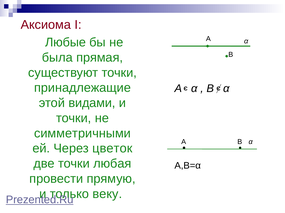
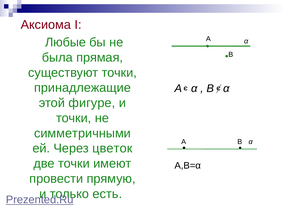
видами: видами -> фигуре
любая: любая -> имеют
веку: веку -> есть
